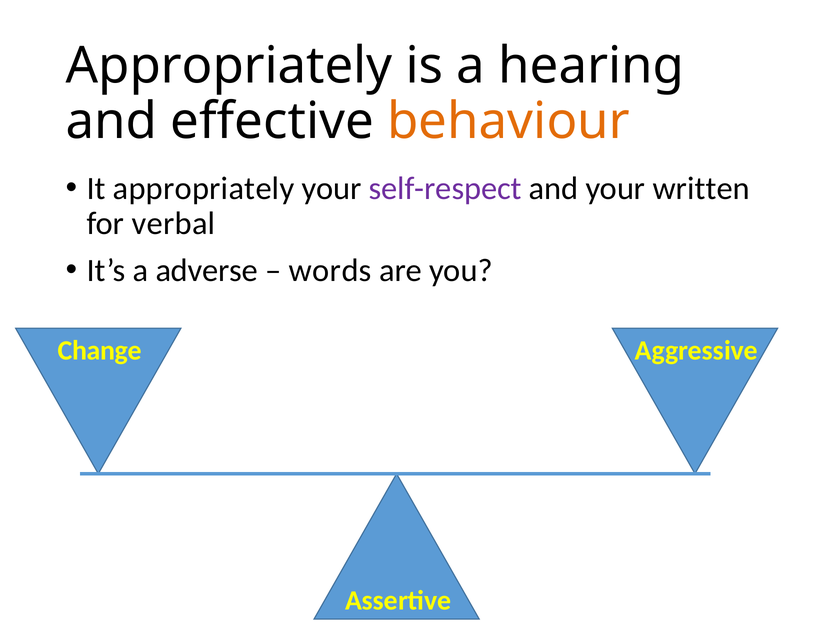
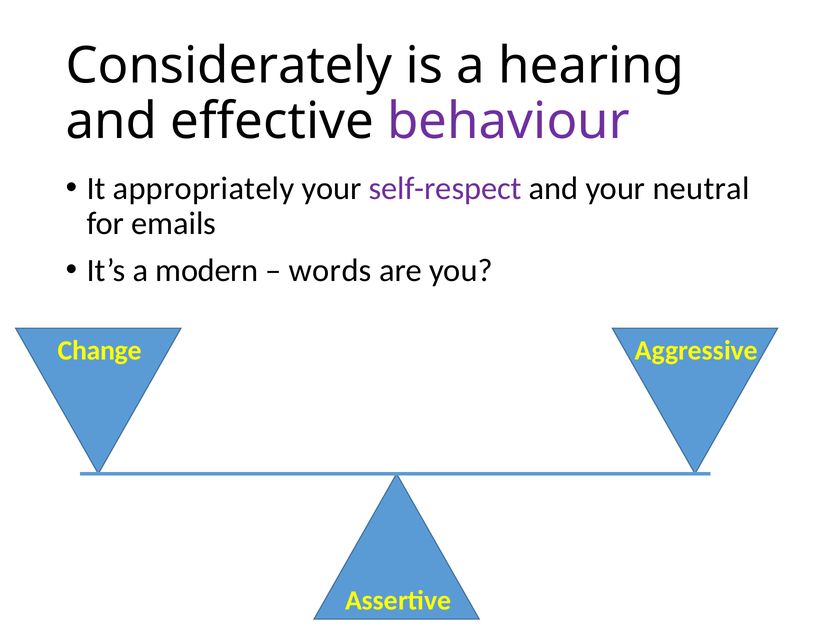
Appropriately at (229, 66): Appropriately -> Considerately
behaviour colour: orange -> purple
written: written -> neutral
verbal: verbal -> emails
adverse: adverse -> modern
